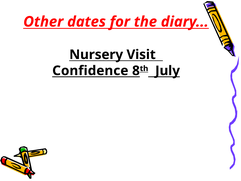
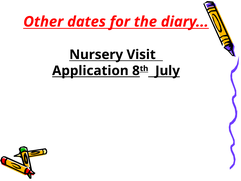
Confidence: Confidence -> Application
